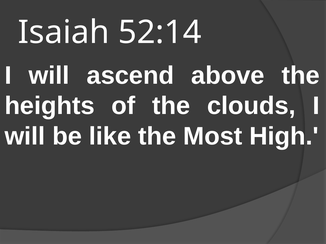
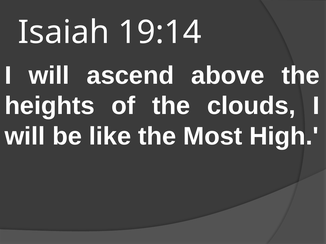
52:14: 52:14 -> 19:14
